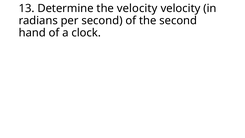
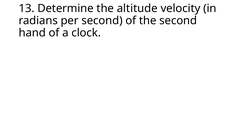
the velocity: velocity -> altitude
